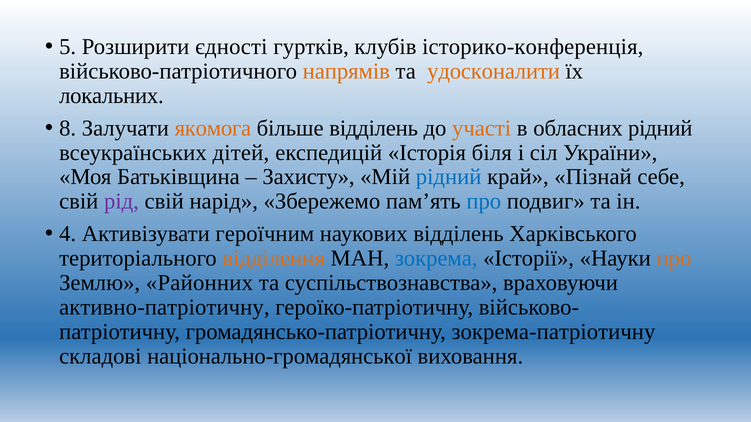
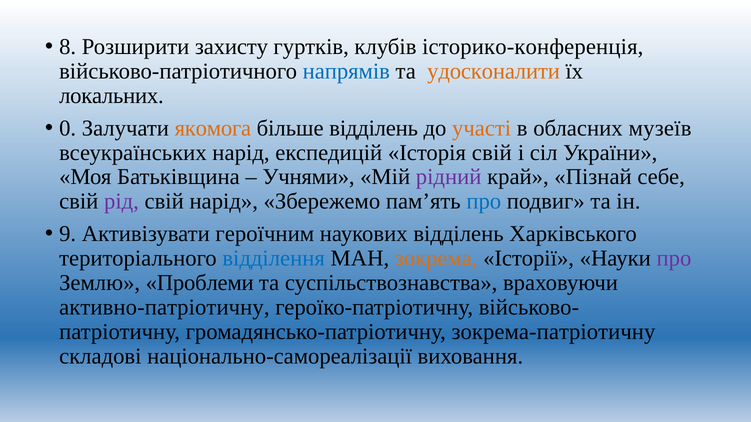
5: 5 -> 8
єдності: єдності -> захисту
напрямів colour: orange -> blue
8: 8 -> 0
обласних рідний: рідний -> музеїв
всеукраїнських дітей: дітей -> нарід
Історія біля: біля -> свій
Захисту: Захисту -> Учнями
рідний at (449, 177) colour: blue -> purple
4: 4 -> 9
відділення colour: orange -> blue
зокрема colour: blue -> orange
про at (674, 259) colour: orange -> purple
Районних: Районних -> Проблеми
національно-громадянської: національно-громадянської -> національно-самореалізації
